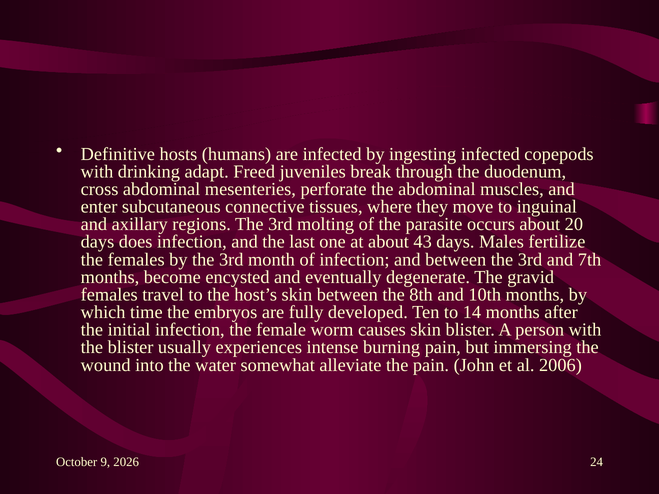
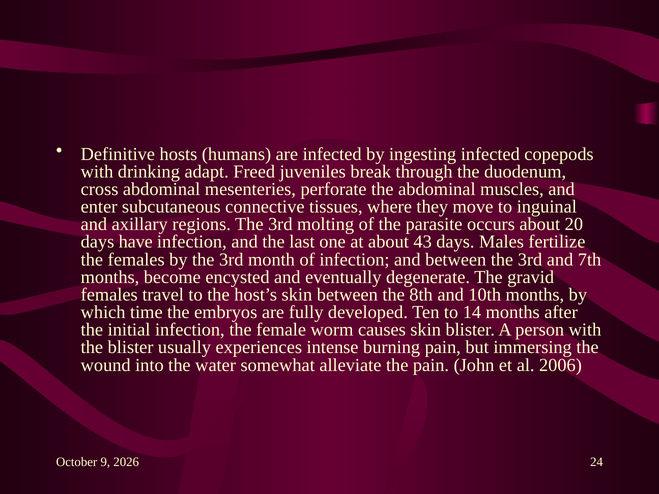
does: does -> have
